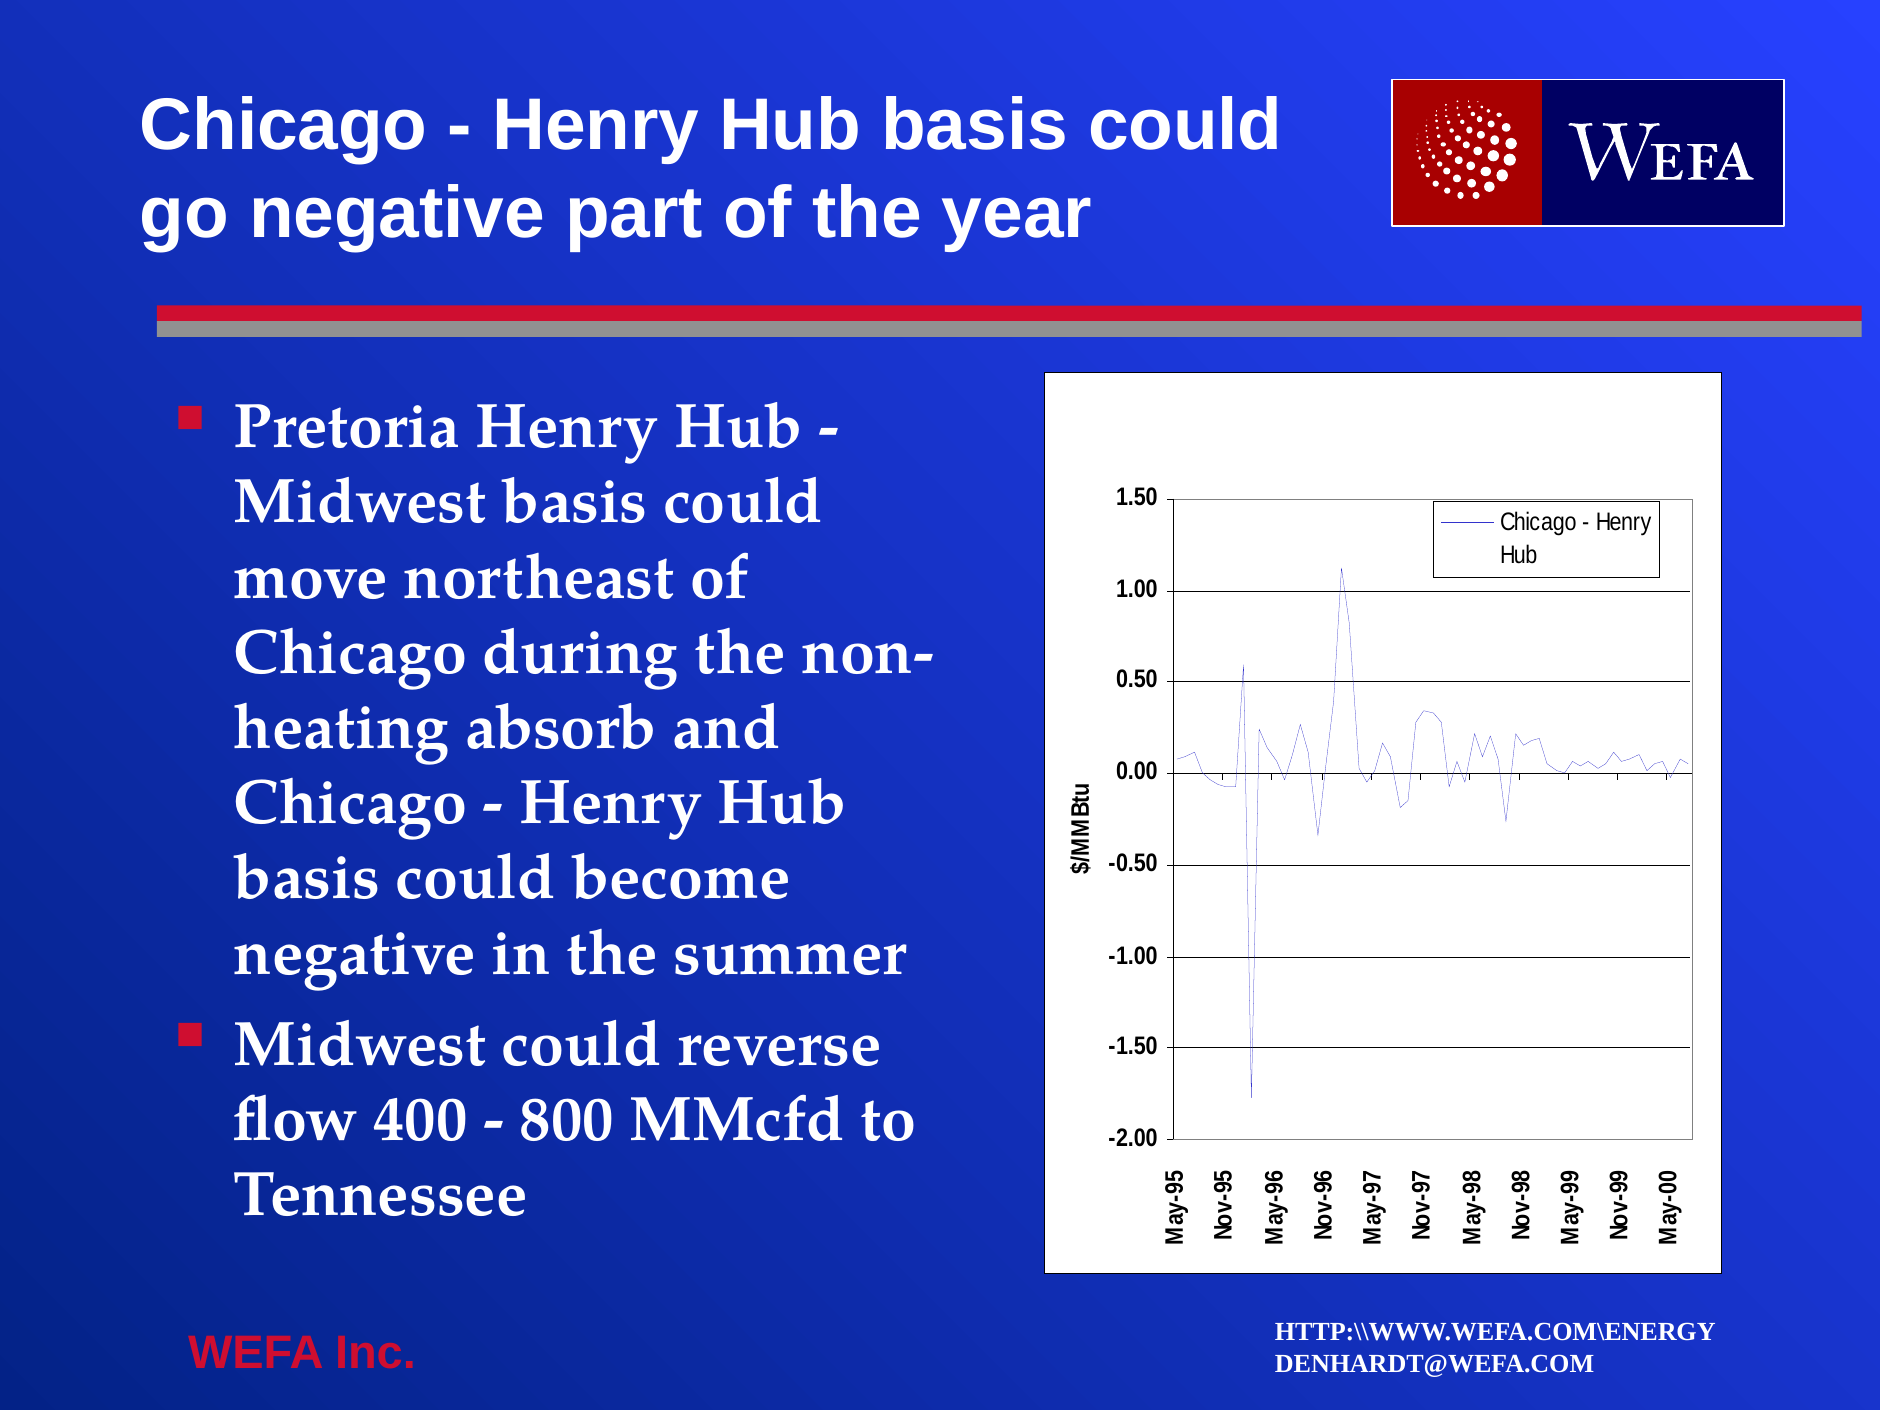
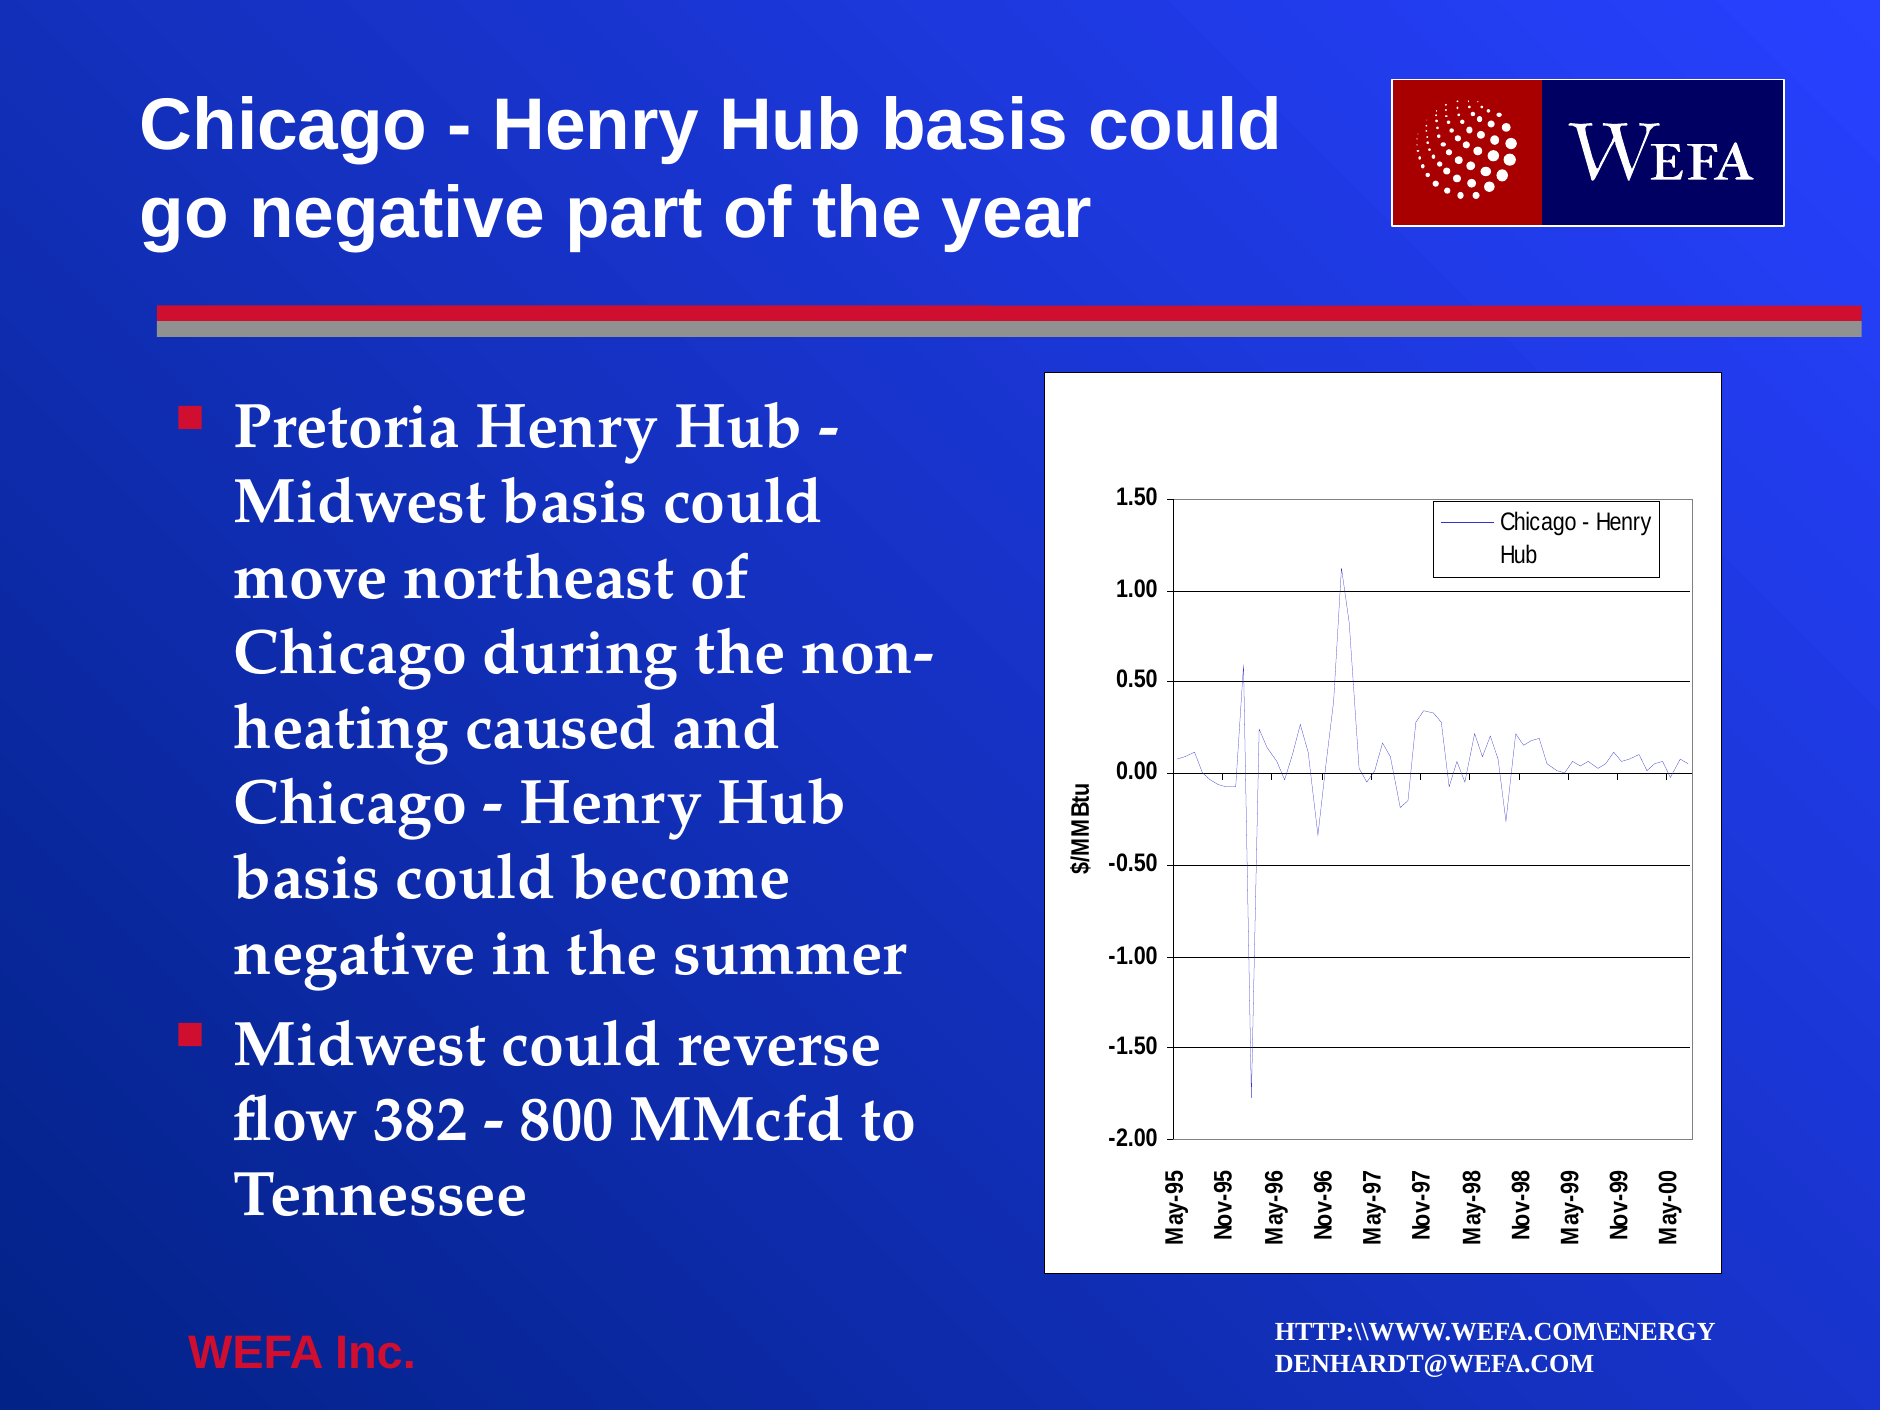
absorb: absorb -> caused
400: 400 -> 382
